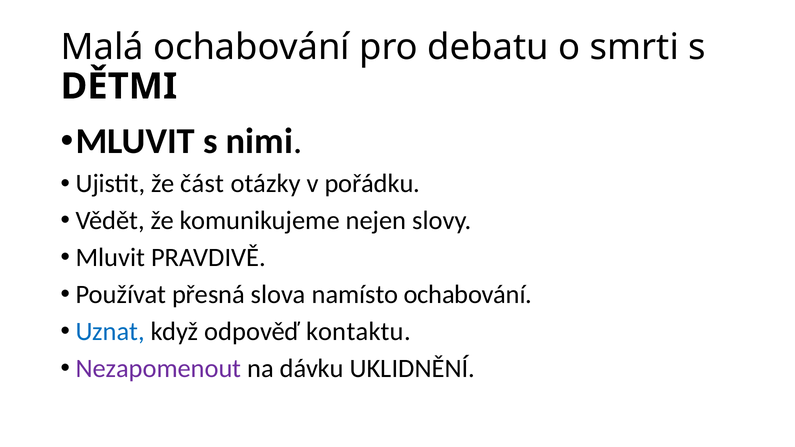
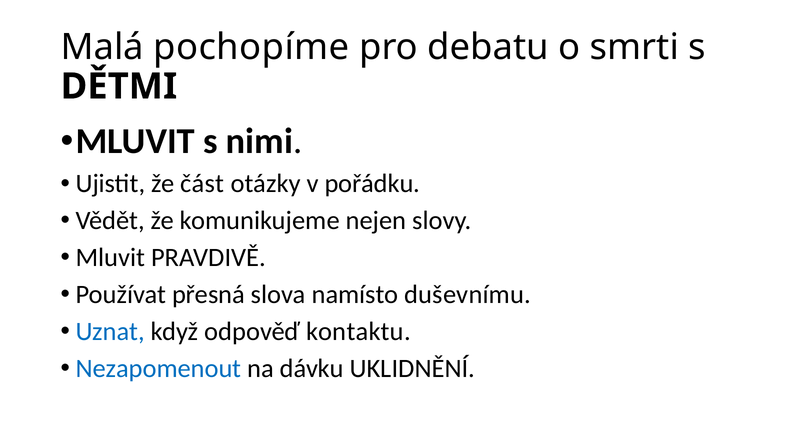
Malá ochabování: ochabování -> pochopíme
namísto ochabování: ochabování -> duševnímu
Nezapomenout colour: purple -> blue
